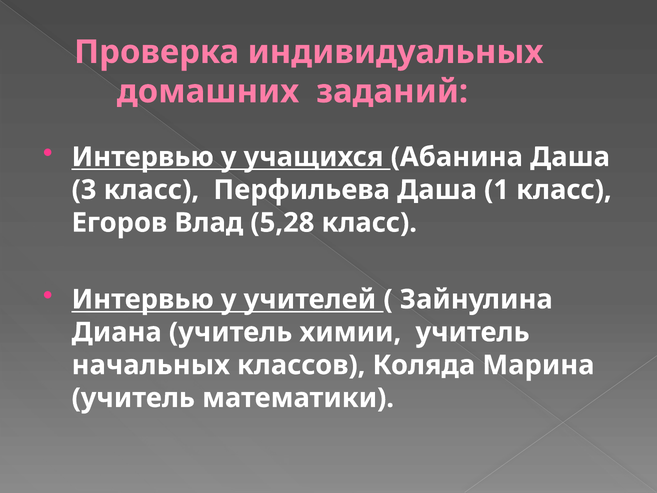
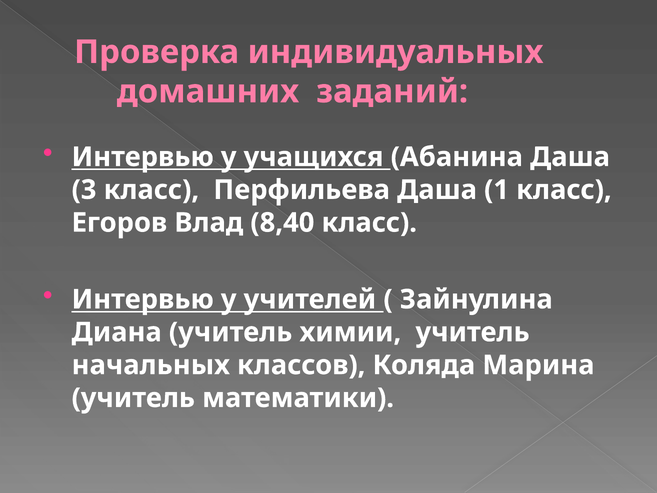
5,28: 5,28 -> 8,40
